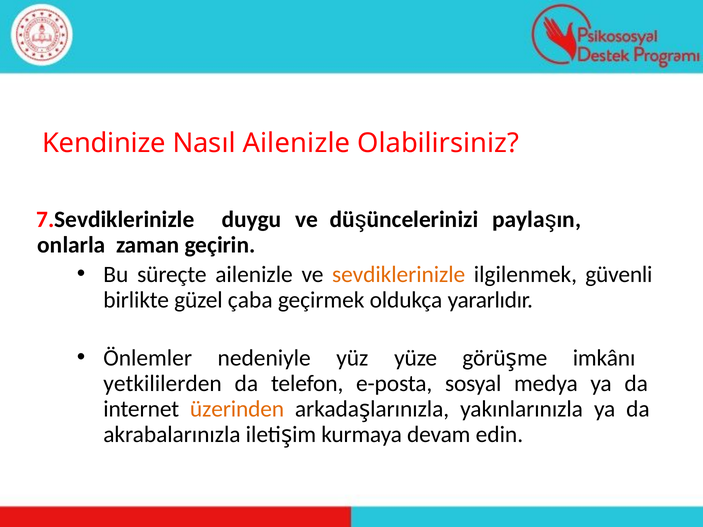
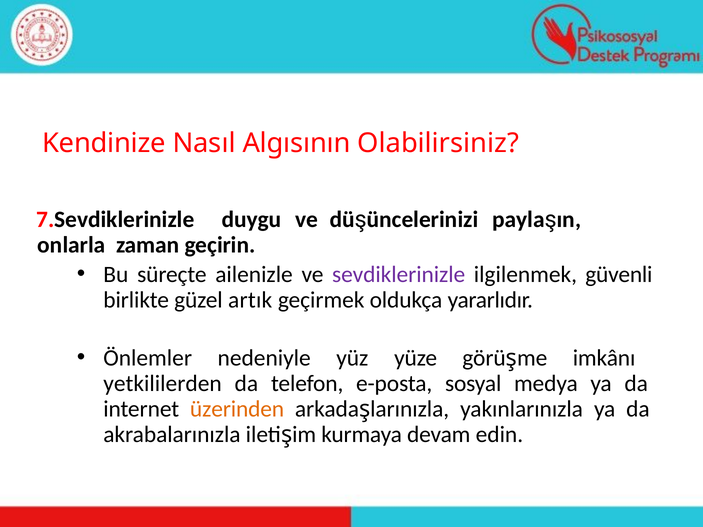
Nasıl Ailenizle: Ailenizle -> Algısının
sevdiklerinizle colour: orange -> purple
çaba: çaba -> artık
